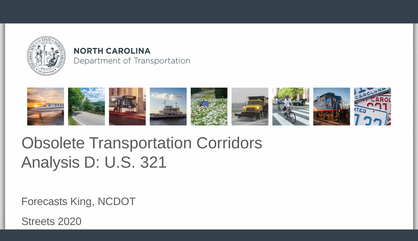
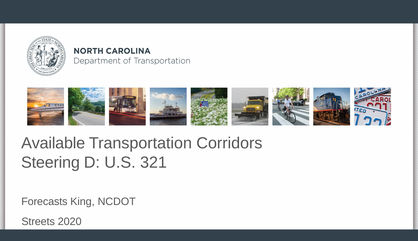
Obsolete: Obsolete -> Available
Analysis: Analysis -> Steering
